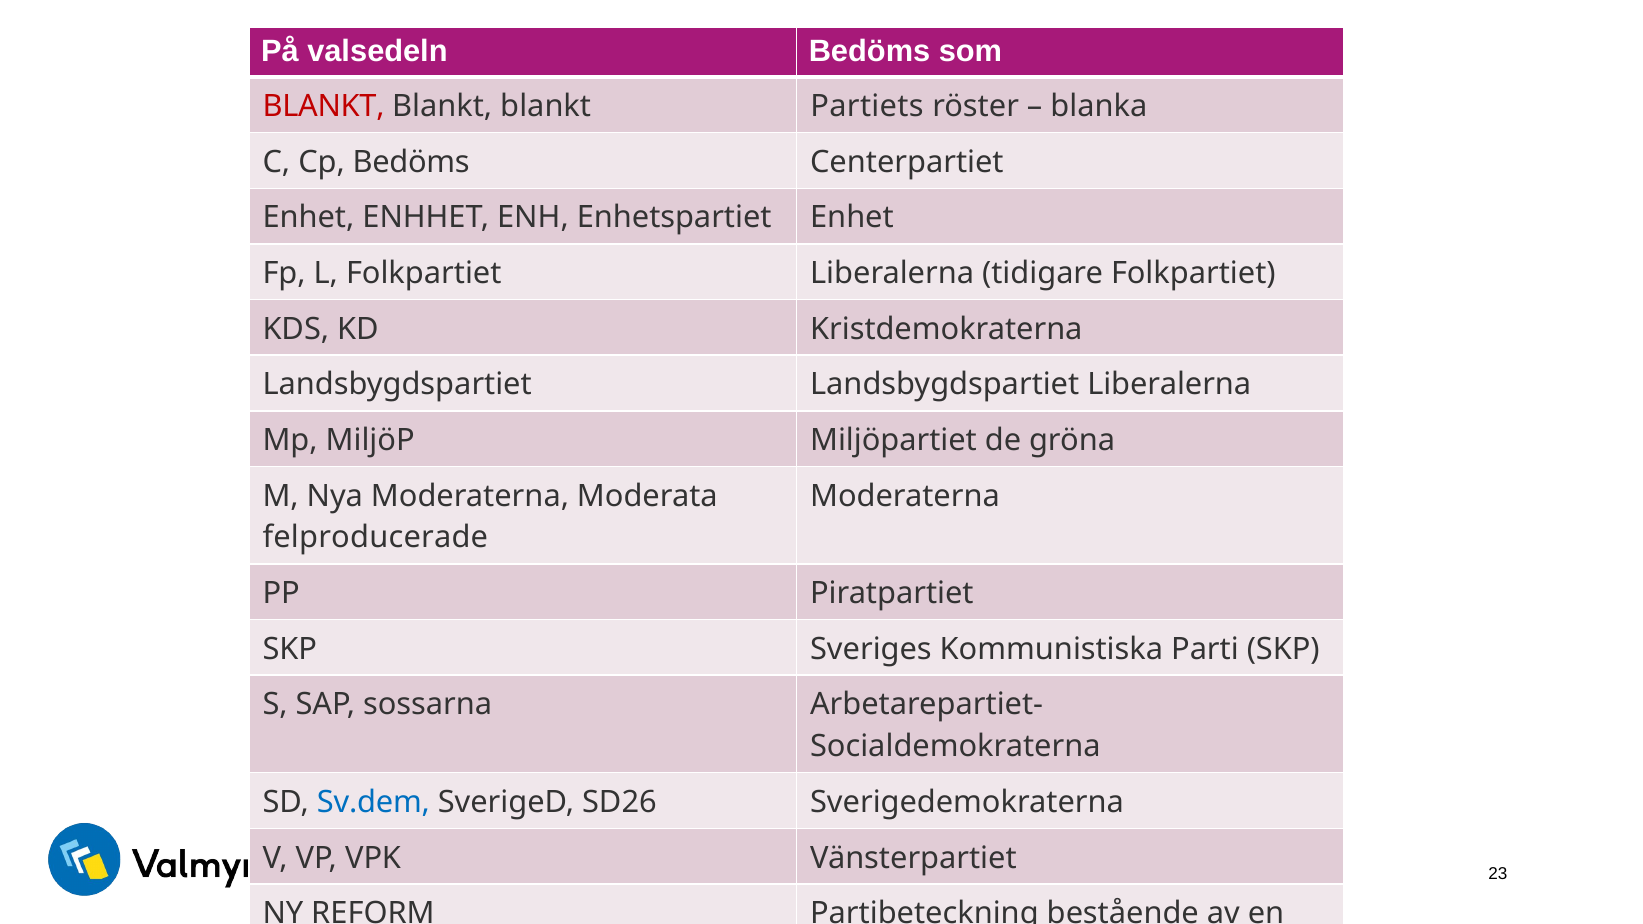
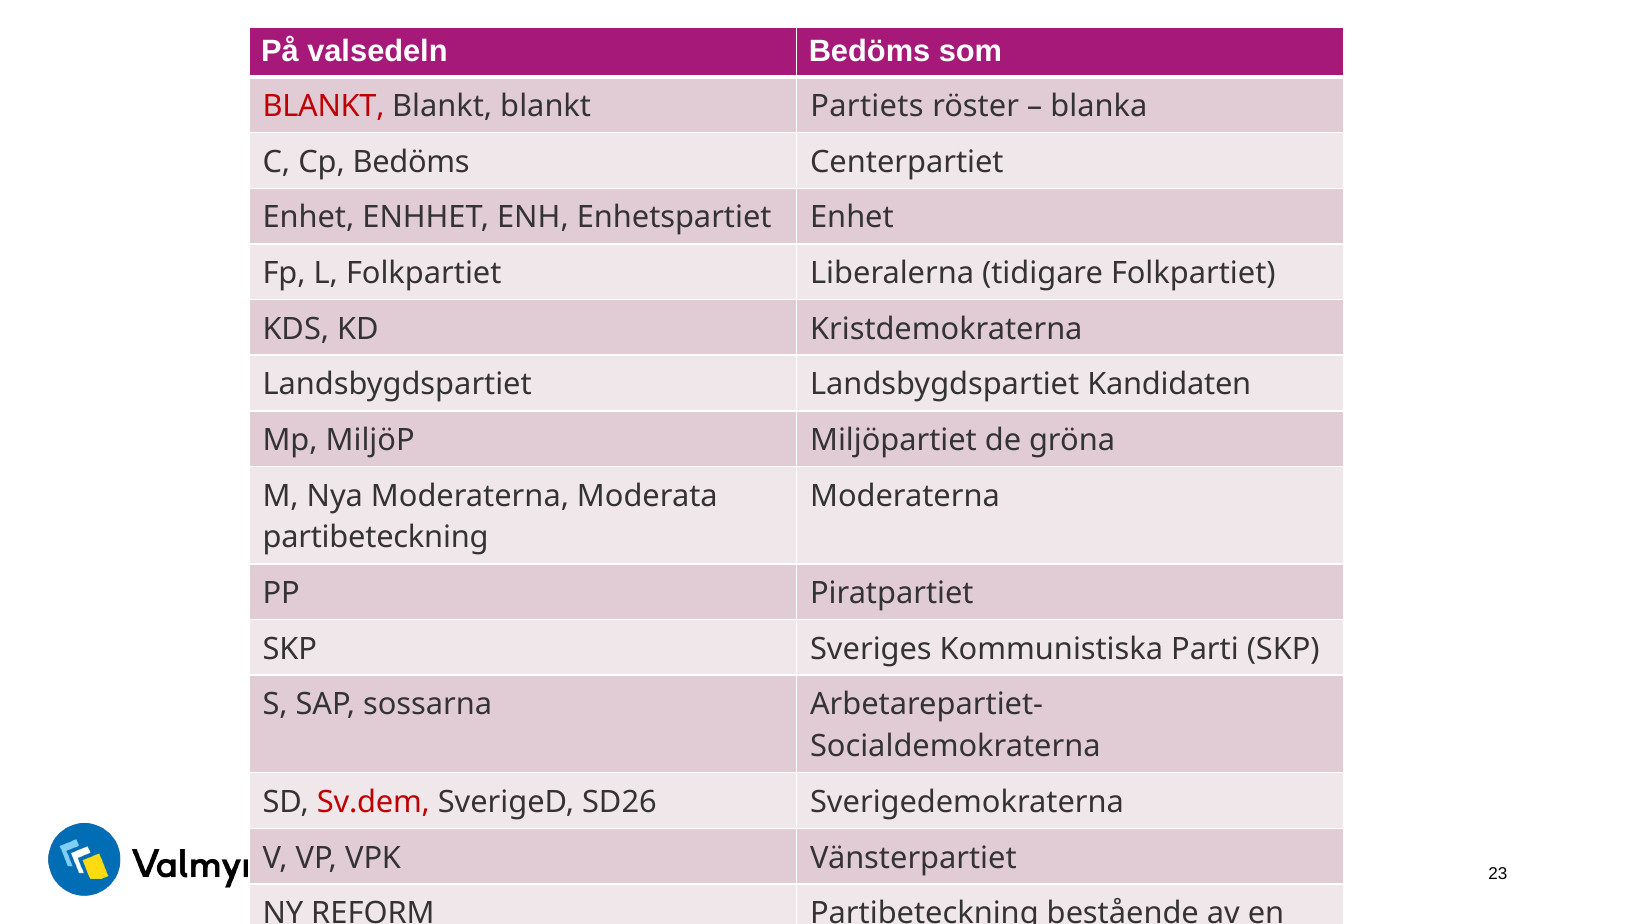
Landsbygdspartiet Liberalerna: Liberalerna -> Kandidaten
felproducerade at (375, 538): felproducerade -> partibeteckning
Sv.dem colour: blue -> red
